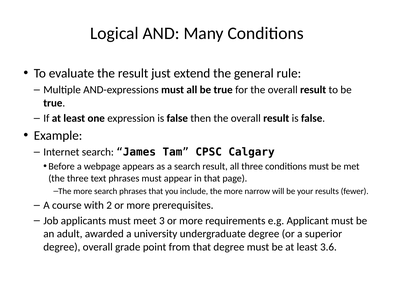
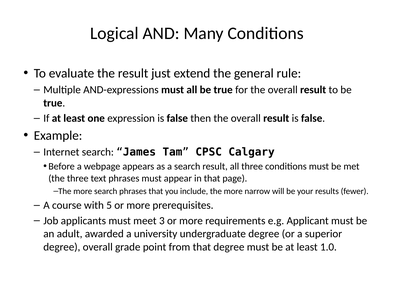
2: 2 -> 5
3.6: 3.6 -> 1.0
